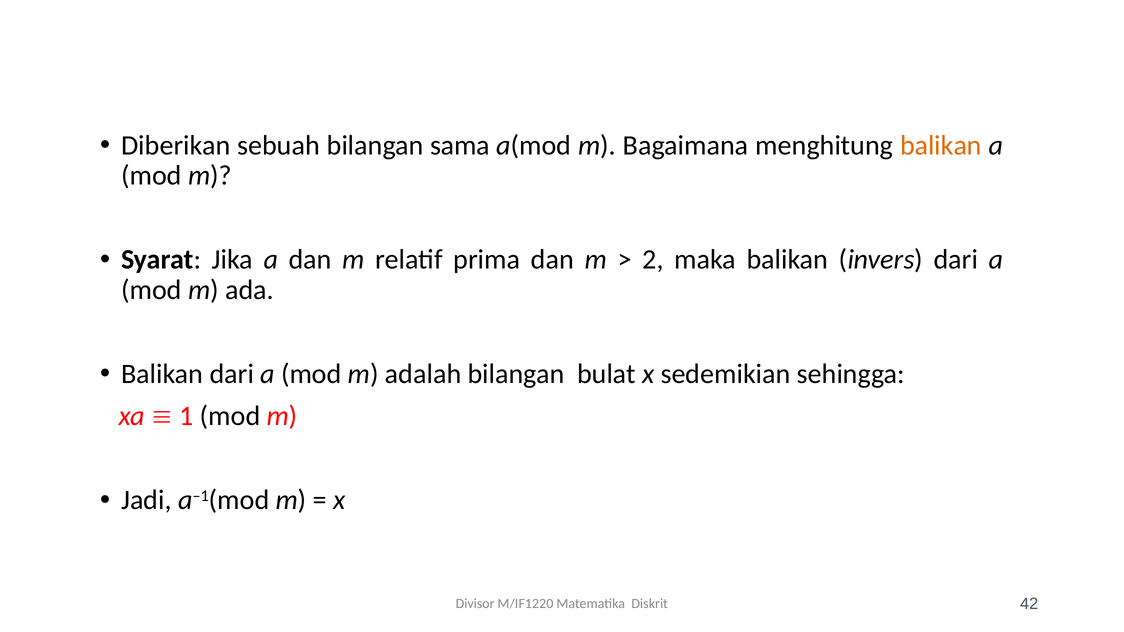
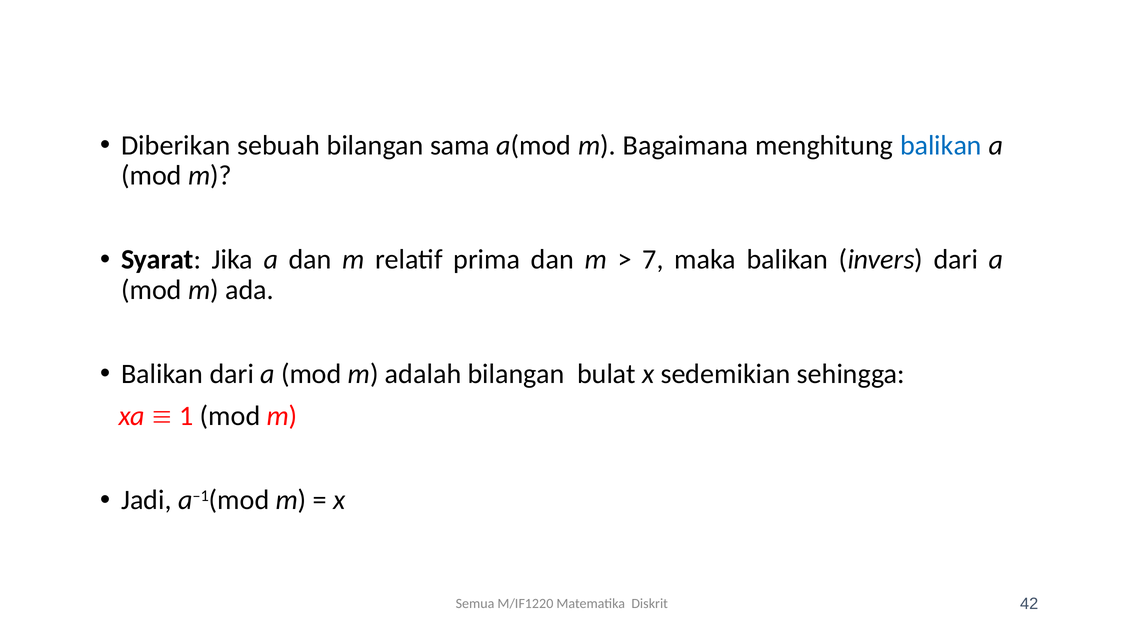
balikan at (941, 145) colour: orange -> blue
2: 2 -> 7
Divisor: Divisor -> Semua
